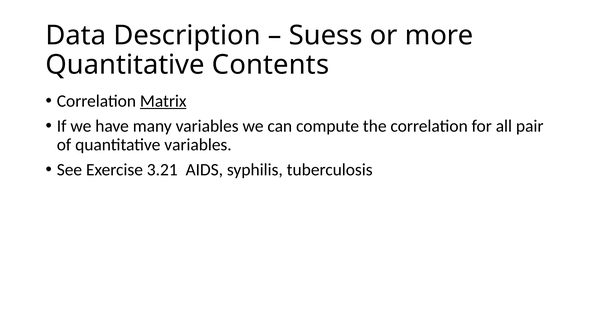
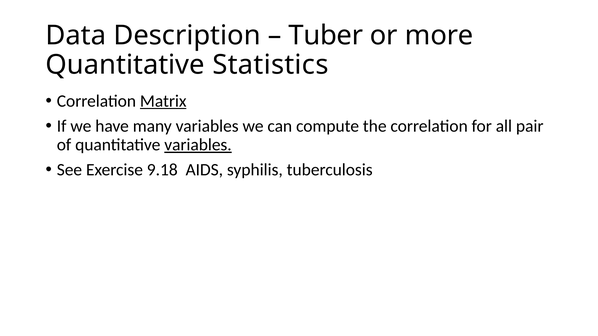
Suess: Suess -> Tuber
Contents: Contents -> Statistics
variables at (198, 145) underline: none -> present
3.21: 3.21 -> 9.18
